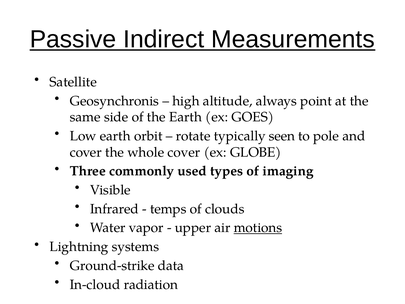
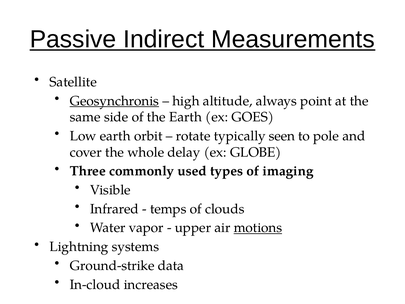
Geosynchronis underline: none -> present
whole cover: cover -> delay
radiation: radiation -> increases
